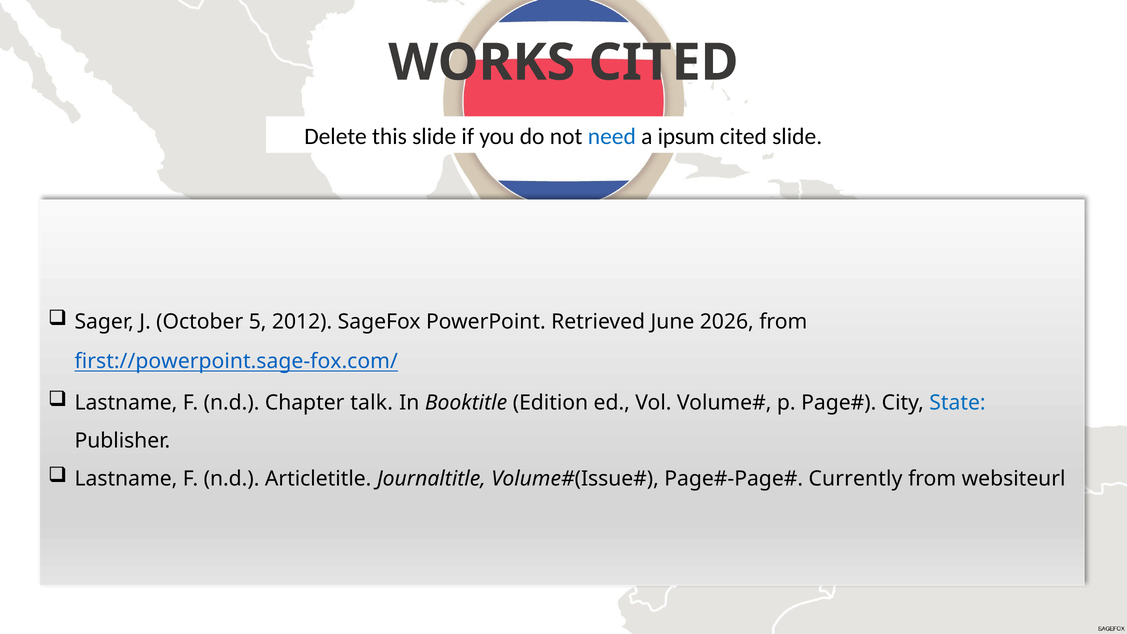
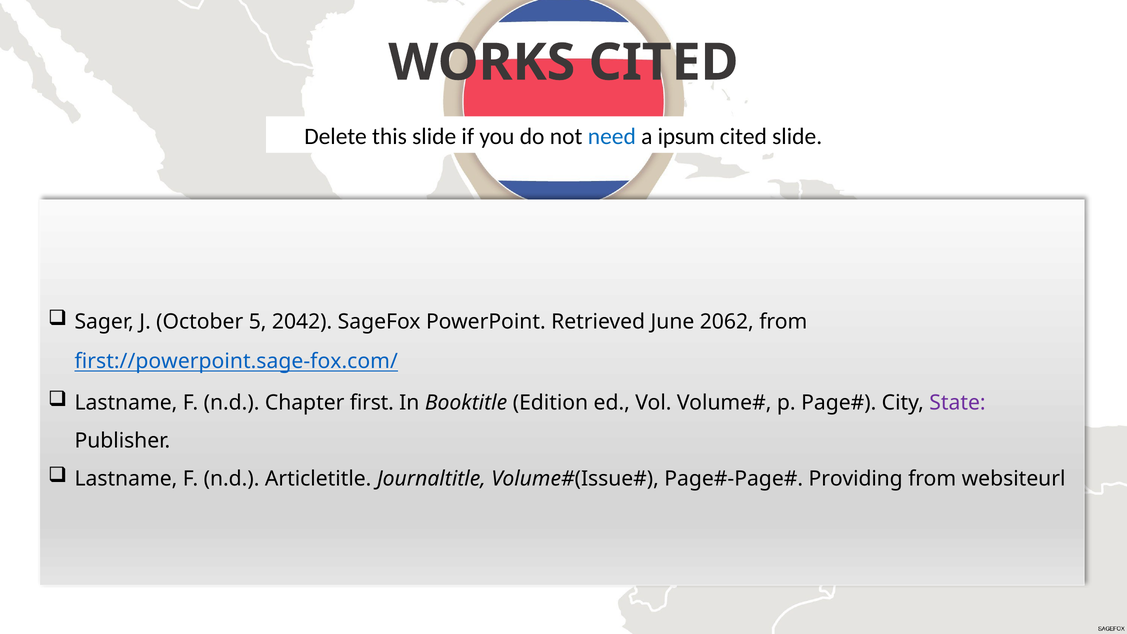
2012: 2012 -> 2042
2026: 2026 -> 2062
talk: talk -> first
State colour: blue -> purple
Currently: Currently -> Providing
